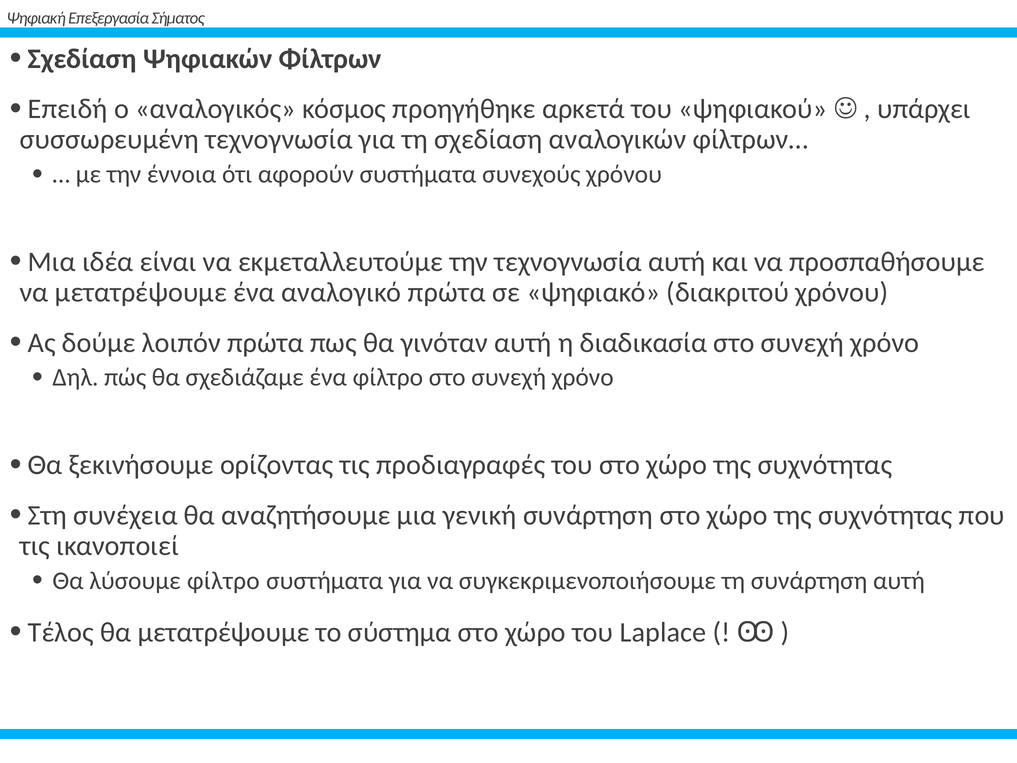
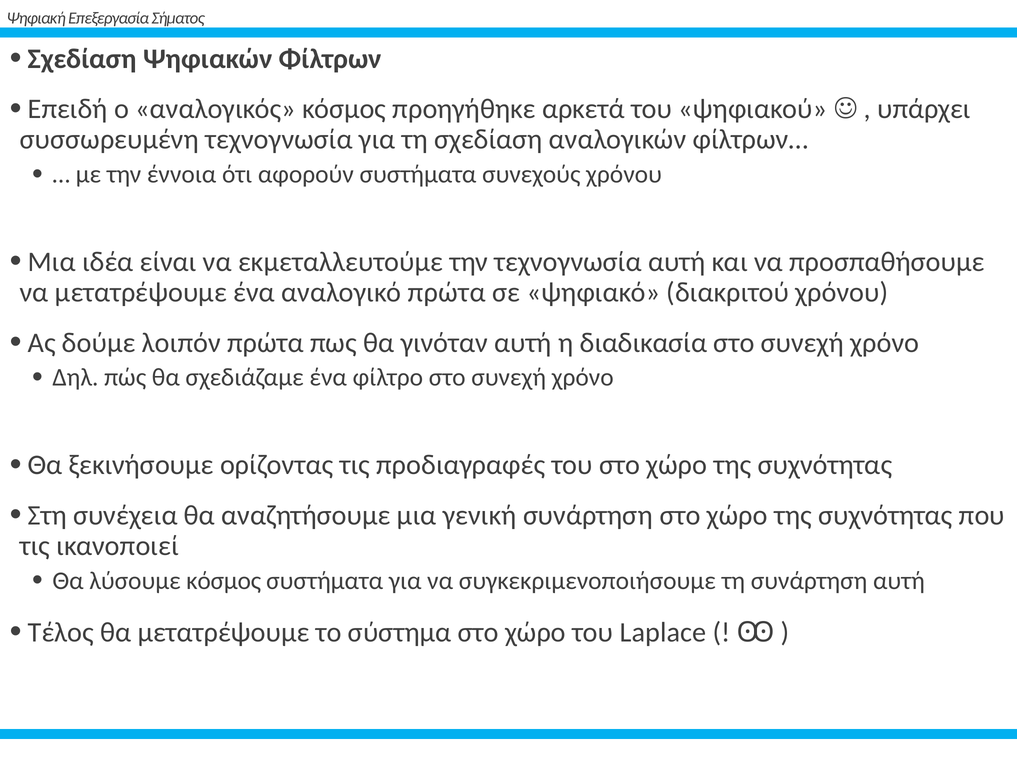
λύσουμε φίλτρο: φίλτρο -> κόσμος
